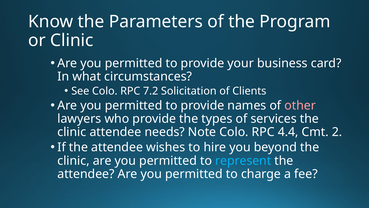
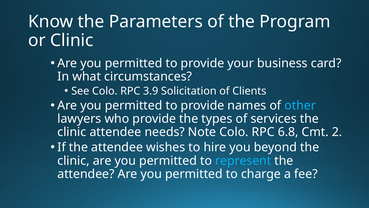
7.2: 7.2 -> 3.9
other colour: pink -> light blue
4.4: 4.4 -> 6.8
